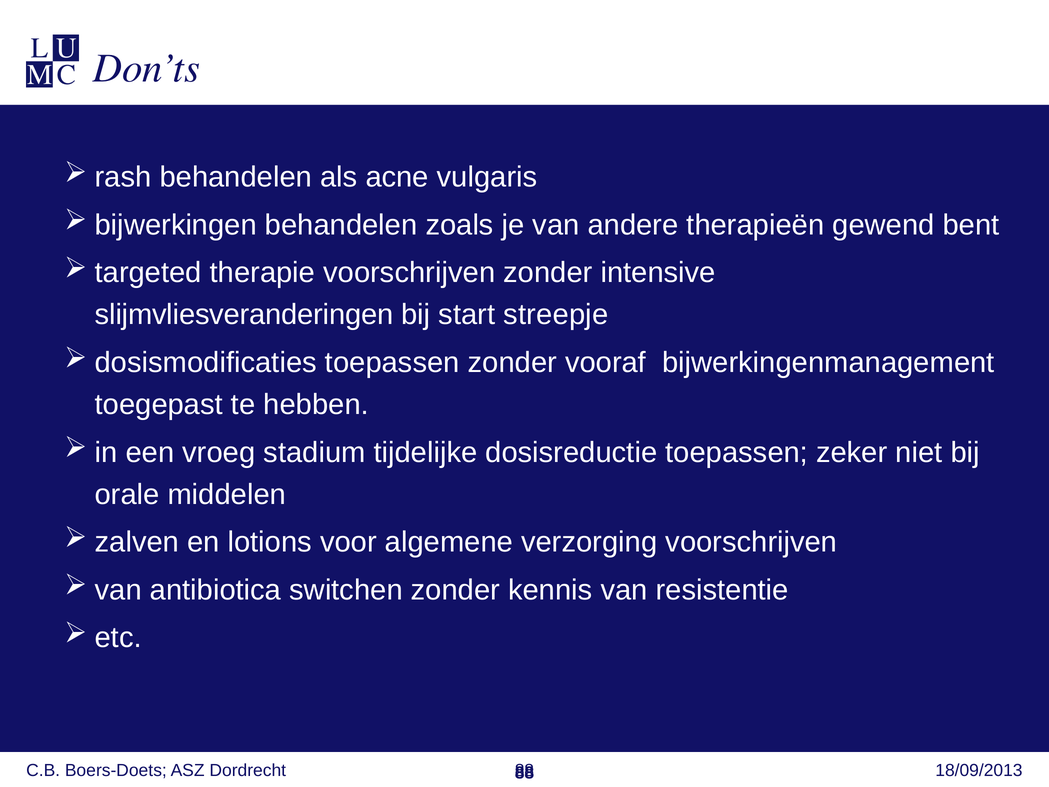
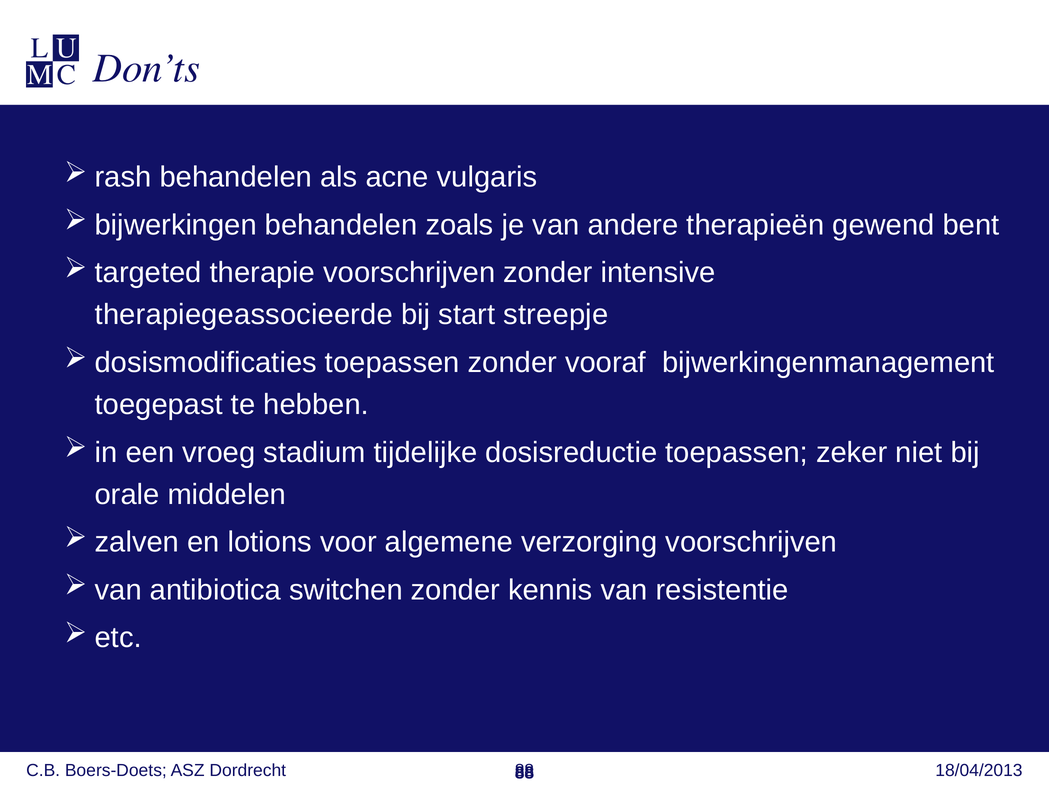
slijmvliesveranderingen: slijmvliesveranderingen -> therapiegeassocieerde
18/09/2013: 18/09/2013 -> 18/04/2013
